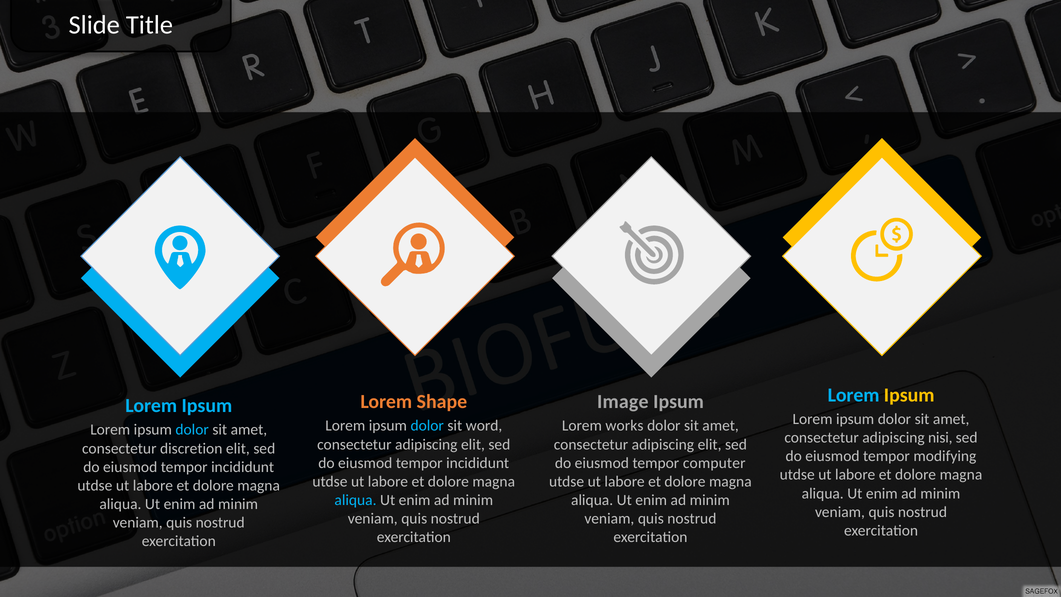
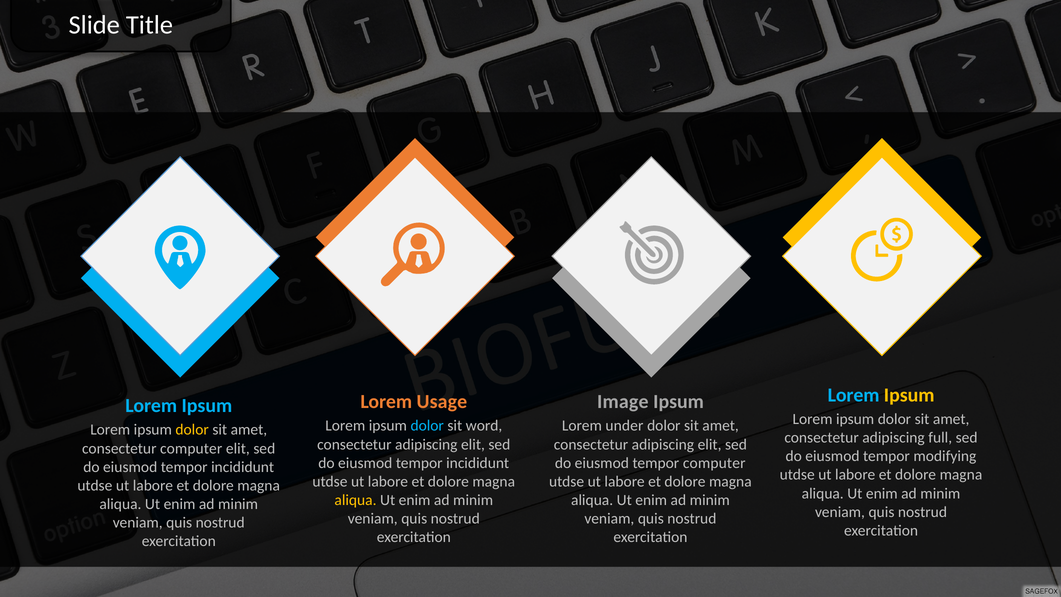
Shape: Shape -> Usage
works: works -> under
dolor at (192, 430) colour: light blue -> yellow
nisi: nisi -> full
consectetur discretion: discretion -> computer
aliqua at (356, 500) colour: light blue -> yellow
